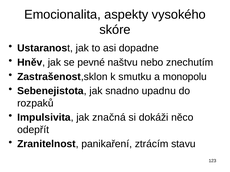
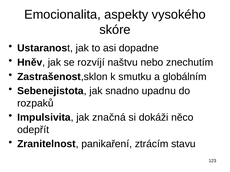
pevné: pevné -> rozvíjí
monopolu: monopolu -> globálním
